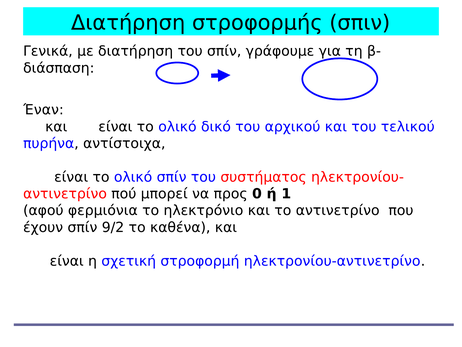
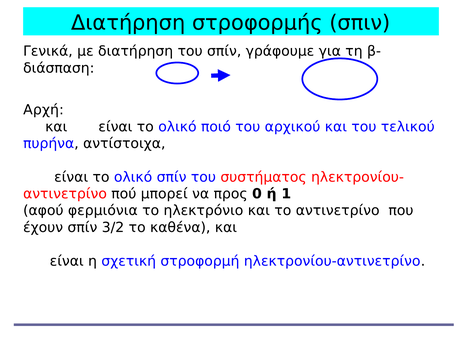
Έναν: Έναν -> Αρχή
δικό: δικό -> ποιό
9/2: 9/2 -> 3/2
